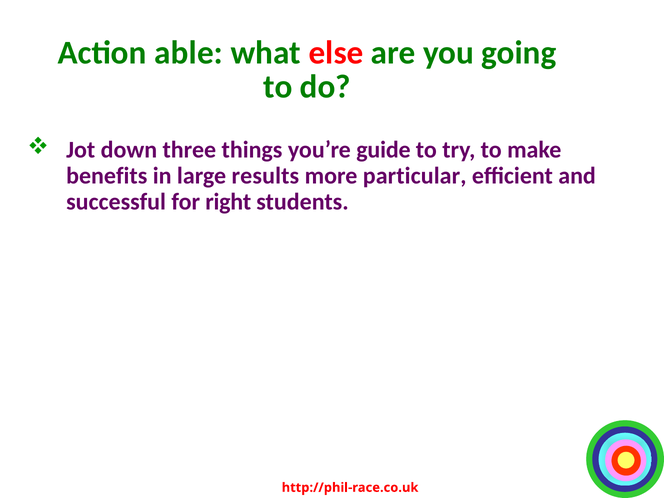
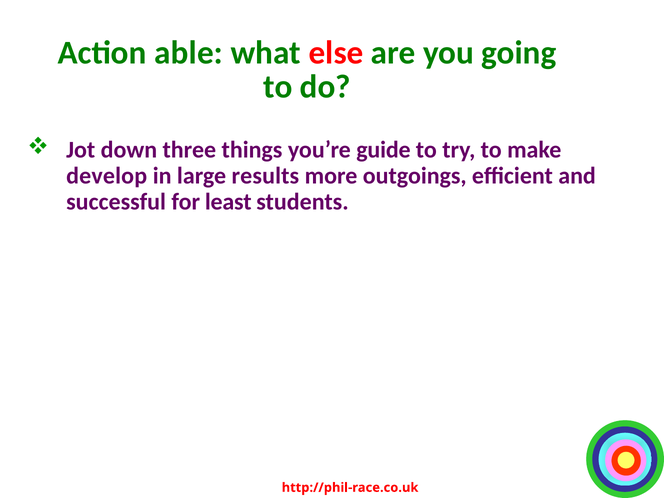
benefits: benefits -> develop
particular: particular -> outgoings
right: right -> least
